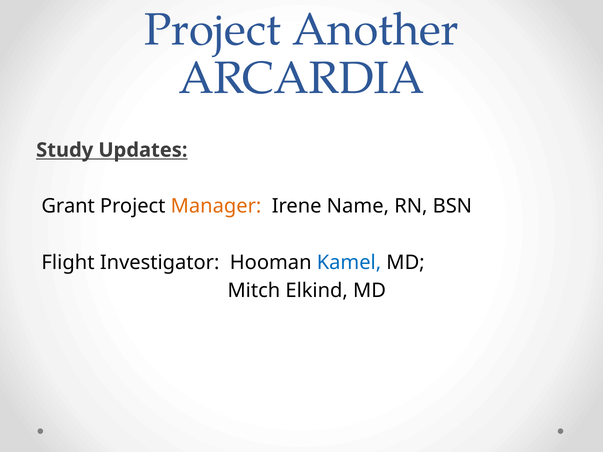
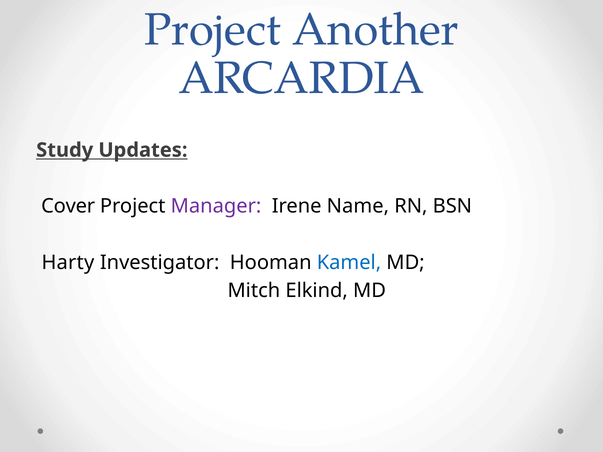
Grant: Grant -> Cover
Manager colour: orange -> purple
Flight: Flight -> Harty
